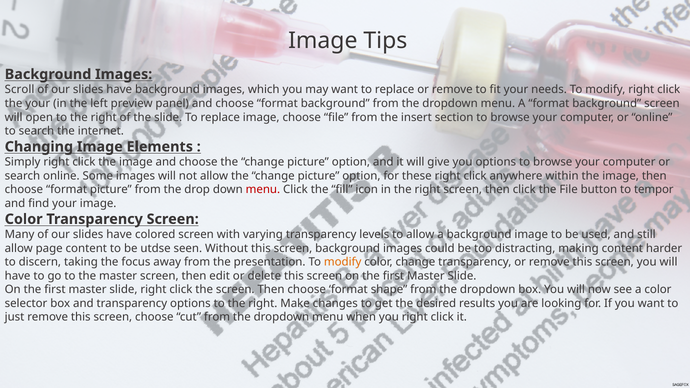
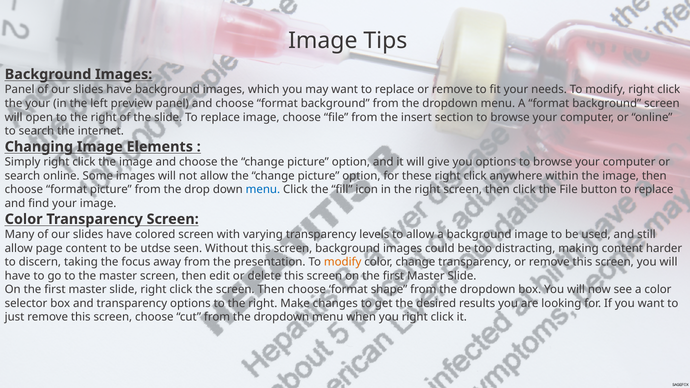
Scroll at (20, 90): Scroll -> Panel
menu at (263, 190) colour: red -> blue
button to tempor: tempor -> replace
